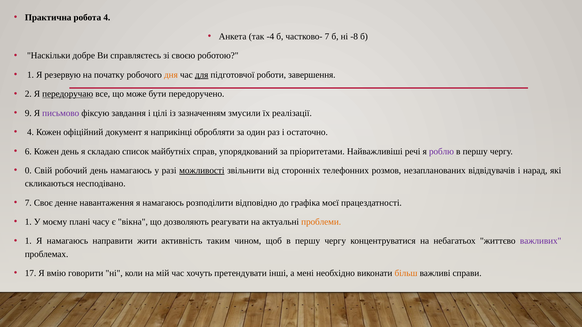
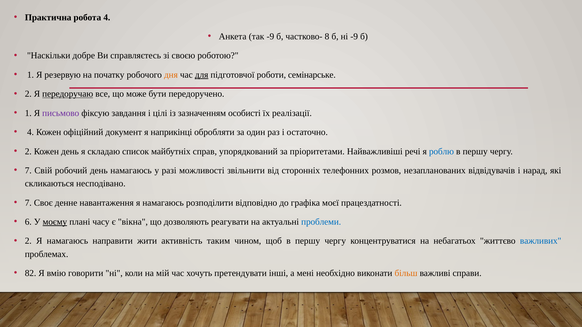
так -4: -4 -> -9
частково- 7: 7 -> 8
ні -8: -8 -> -9
завершення: завершення -> семінарське
9 at (28, 113): 9 -> 1
змусили: змусили -> особисті
6 at (28, 152): 6 -> 2
роблю colour: purple -> blue
0 at (28, 171): 0 -> 7
можливості underline: present -> none
1 at (28, 222): 1 -> 6
моєму underline: none -> present
проблеми colour: orange -> blue
1 at (28, 241): 1 -> 2
важливих colour: purple -> blue
17: 17 -> 82
